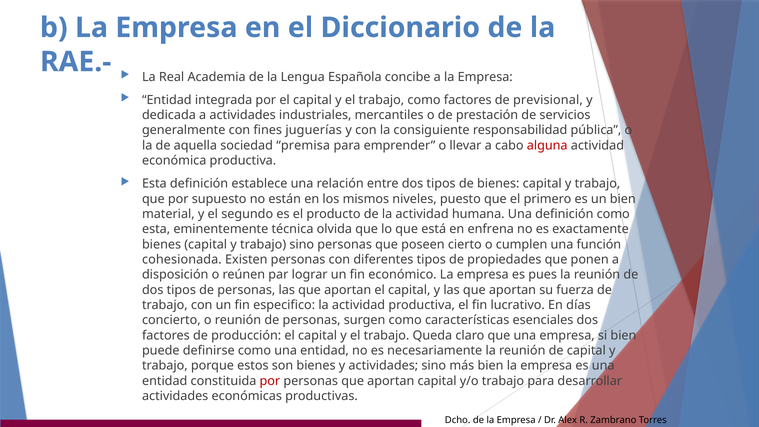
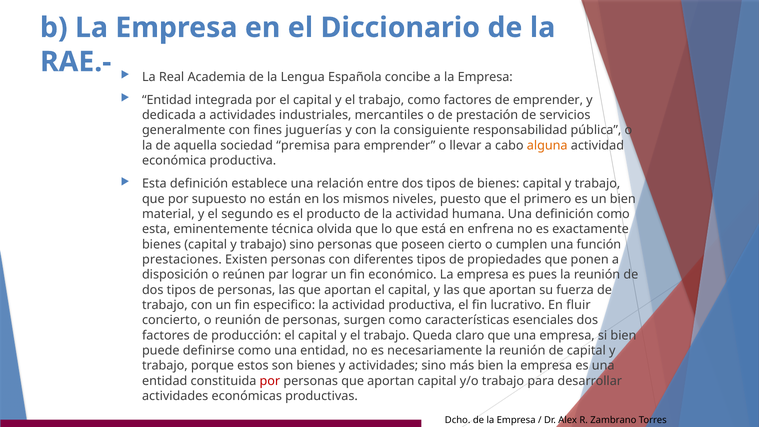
de previsional: previsional -> emprender
alguna colour: red -> orange
cohesionada: cohesionada -> prestaciones
días: días -> fluir
